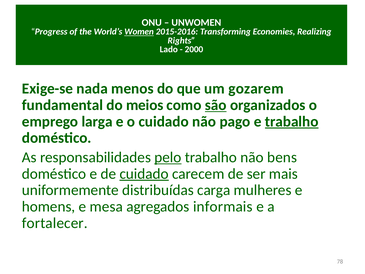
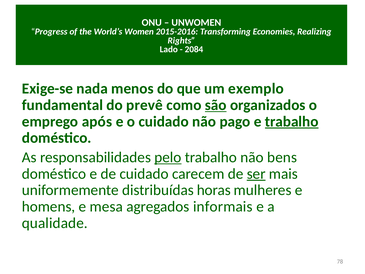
Women underline: present -> none
2000: 2000 -> 2084
gozarem: gozarem -> exemplo
meios: meios -> prevê
larga: larga -> após
cuidado at (144, 174) underline: present -> none
ser underline: none -> present
carga: carga -> horas
fortalecer: fortalecer -> qualidade
